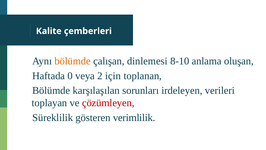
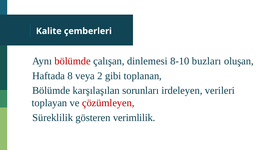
bölümde colour: orange -> red
anlama: anlama -> buzları
0: 0 -> 8
için: için -> gibi
